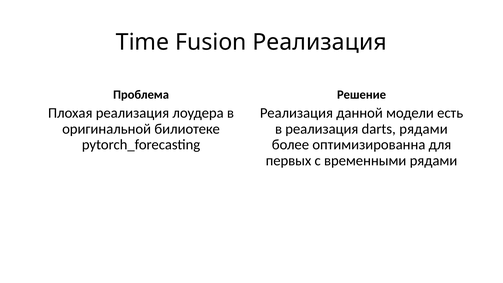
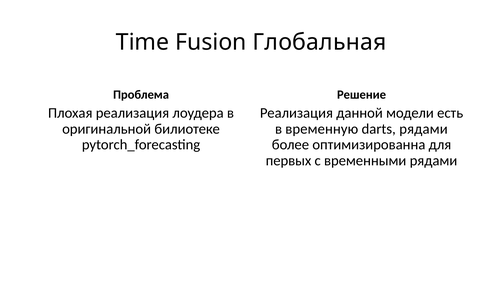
Fusion Реализация: Реализация -> Глобальная
в реализация: реализация -> временную
